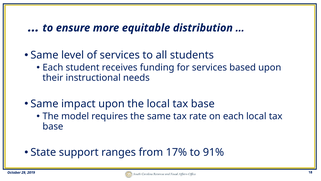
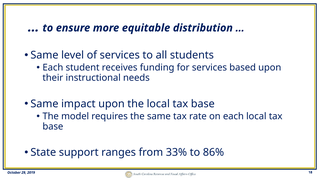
17%: 17% -> 33%
91%: 91% -> 86%
